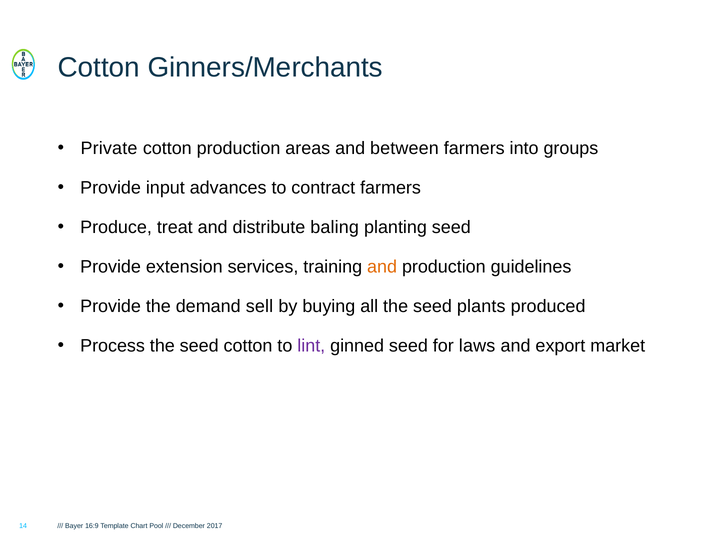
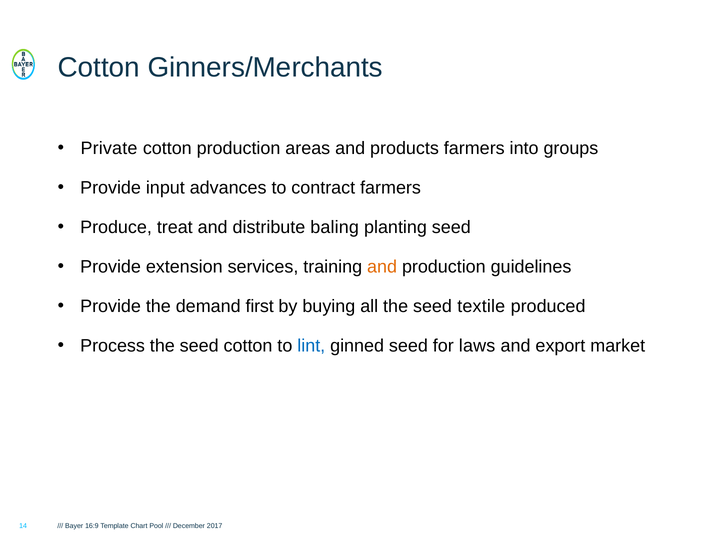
between: between -> products
sell: sell -> first
plants: plants -> textile
lint colour: purple -> blue
